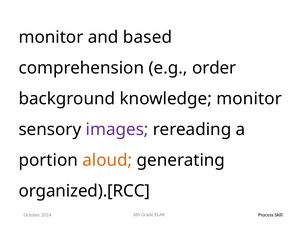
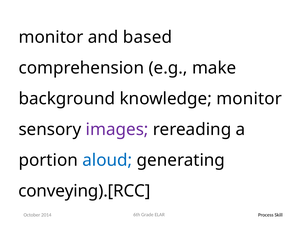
order: order -> make
aloud colour: orange -> blue
organized).[RCC: organized).[RCC -> conveying).[RCC
